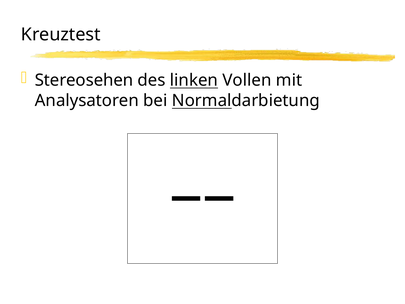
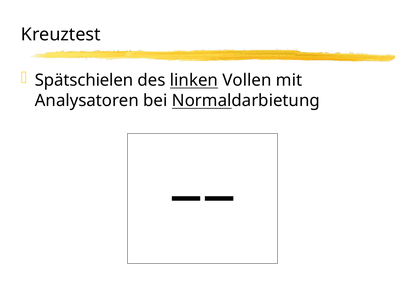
Stereosehen: Stereosehen -> Spätschielen
